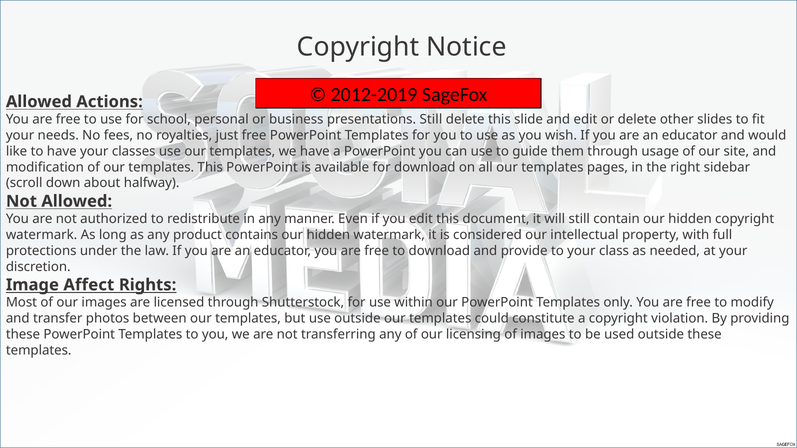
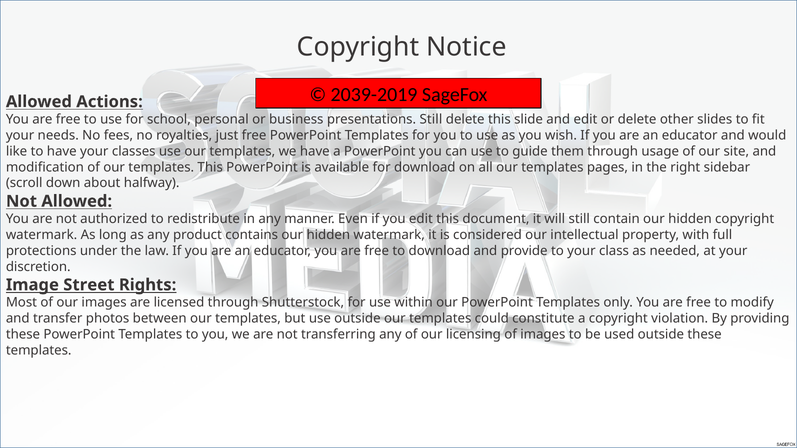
2012-2019: 2012-2019 -> 2039-2019
Affect: Affect -> Street
